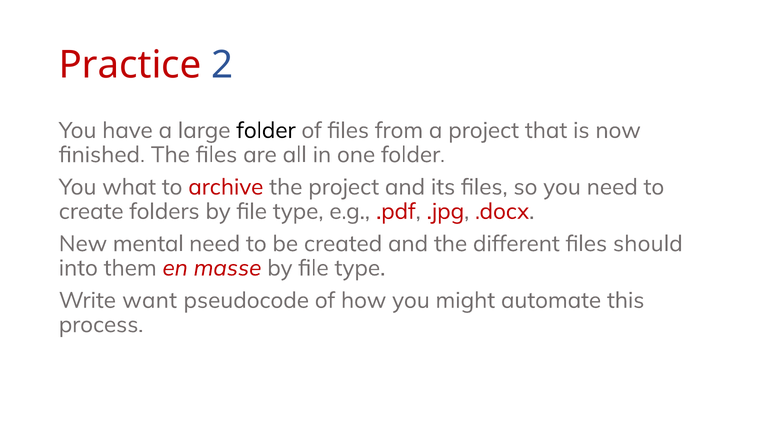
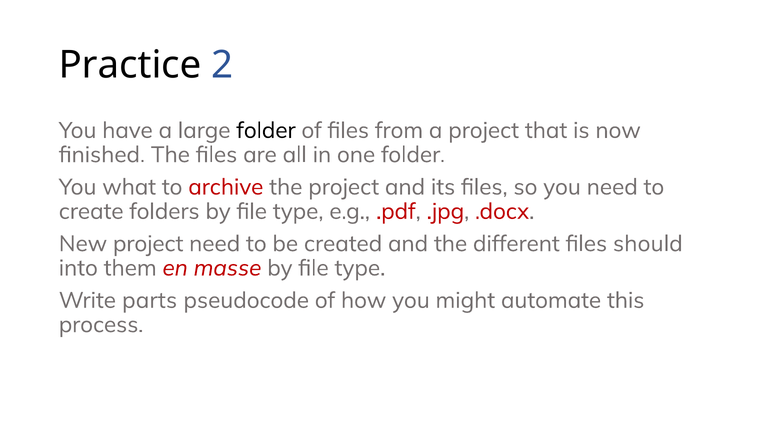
Practice colour: red -> black
New mental: mental -> project
want: want -> parts
